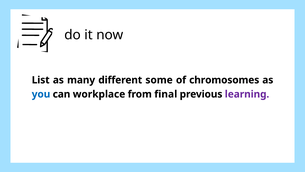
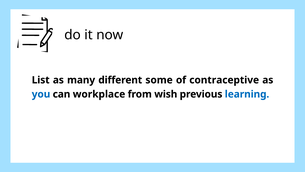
chromosomes: chromosomes -> contraceptive
final: final -> wish
learning colour: purple -> blue
